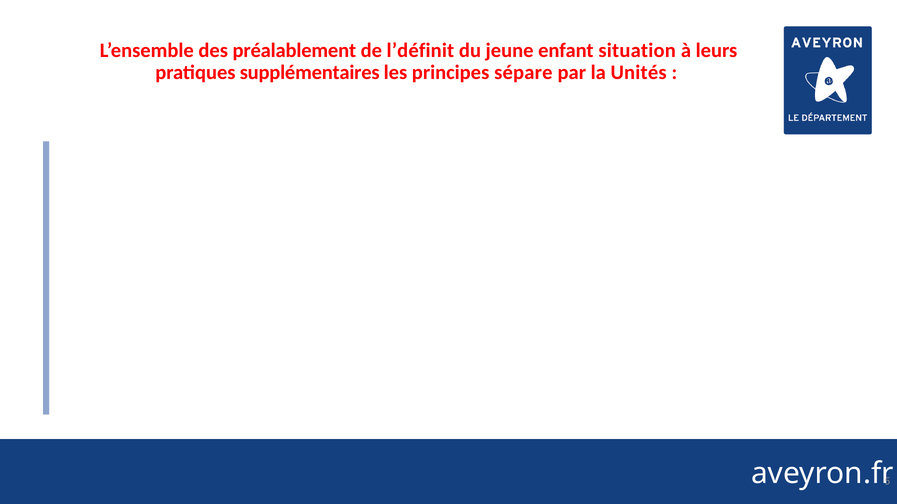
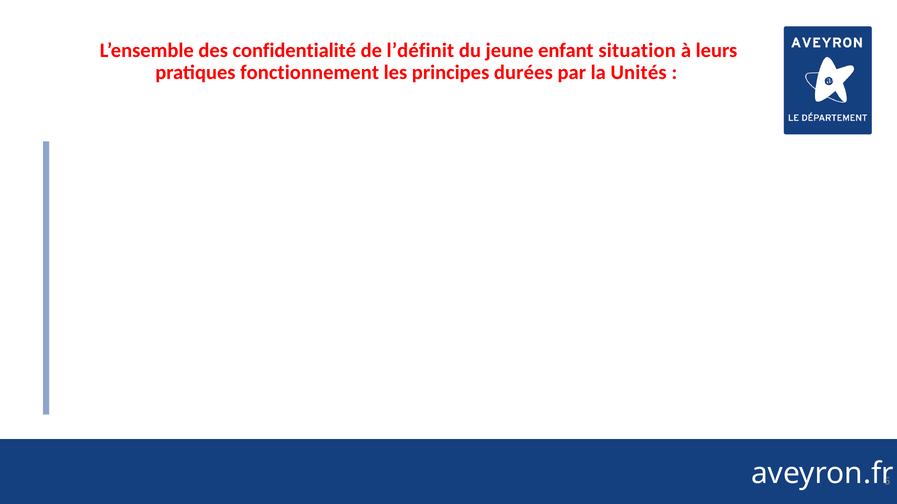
préalablement: préalablement -> confidentialité
supplémentaires: supplémentaires -> fonctionnement
sépare: sépare -> durées
